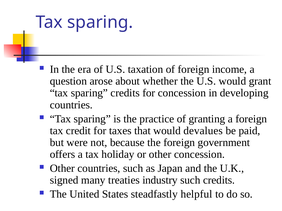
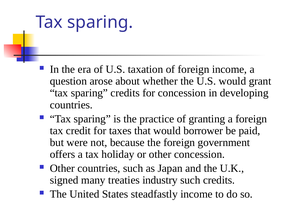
devalues: devalues -> borrower
steadfastly helpful: helpful -> income
